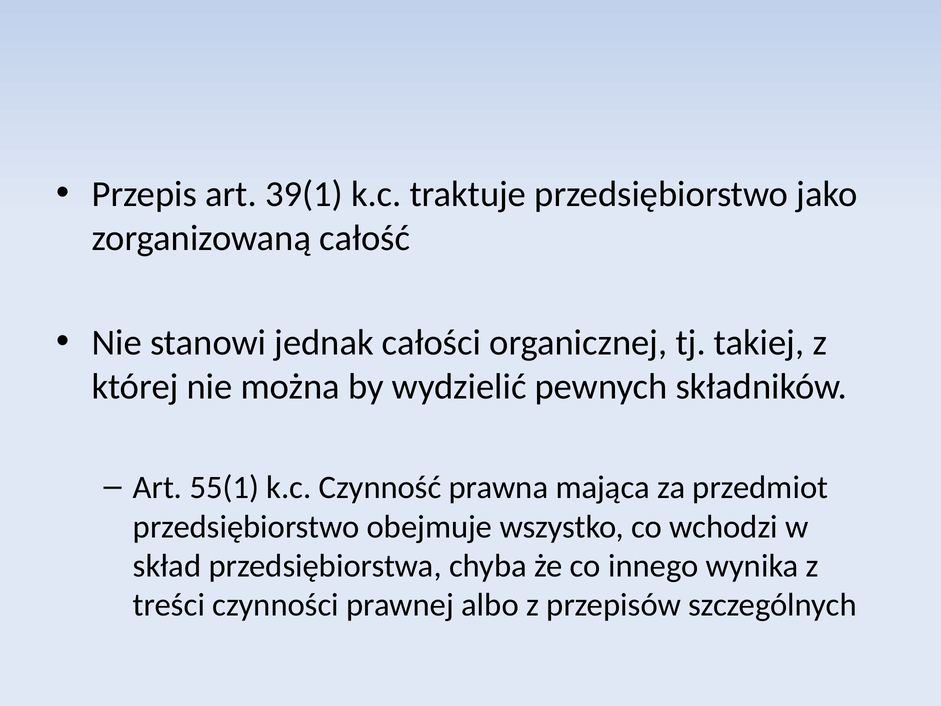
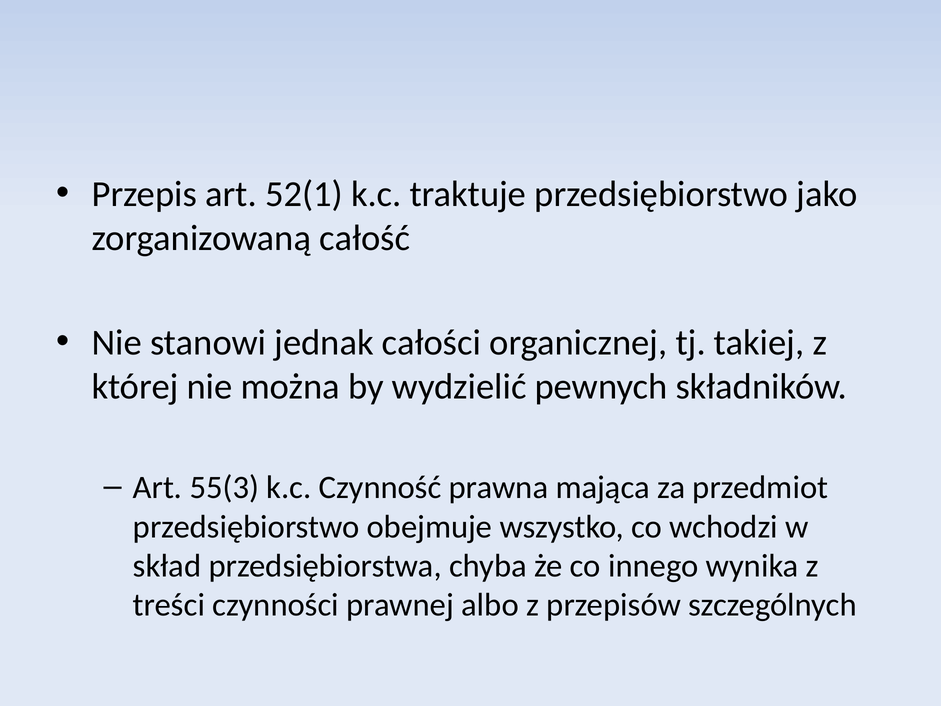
39(1: 39(1 -> 52(1
55(1: 55(1 -> 55(3
